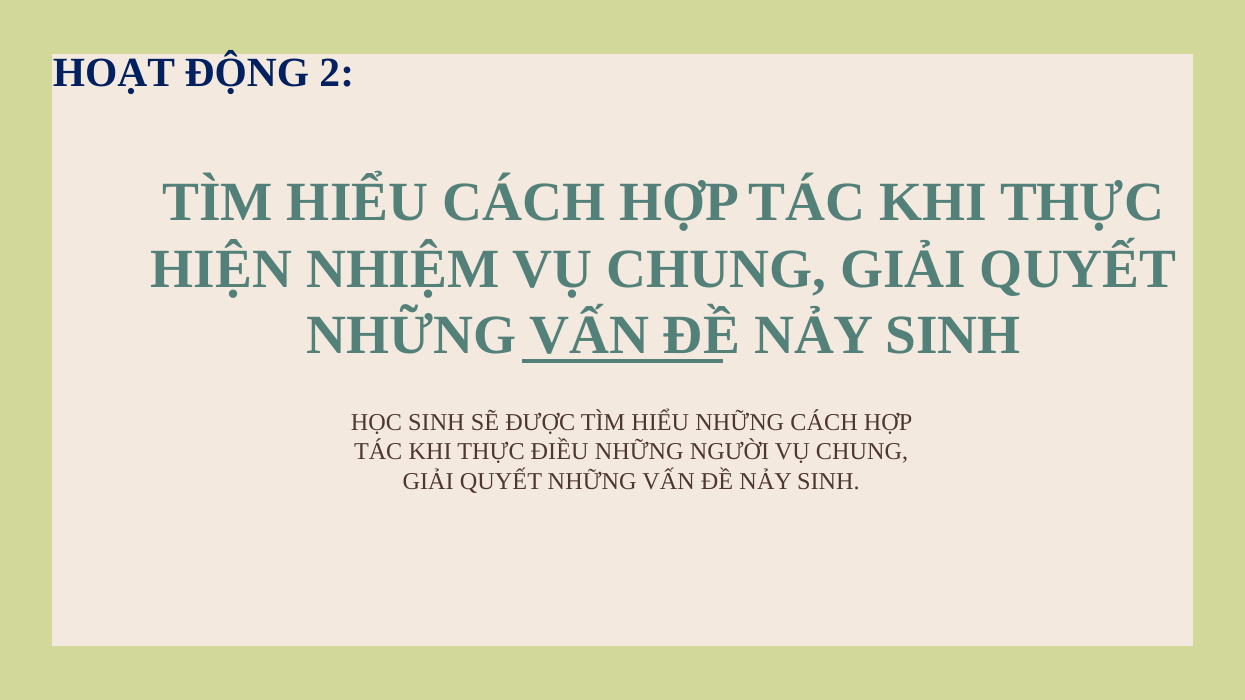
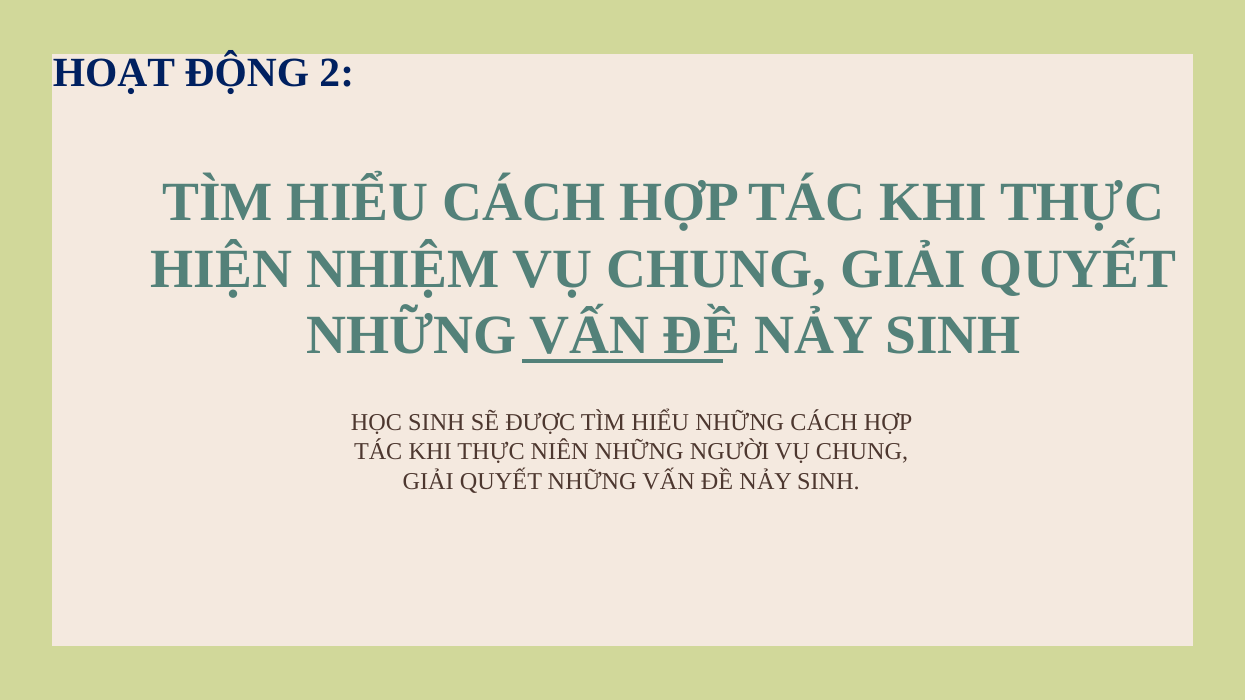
ĐIỀU: ĐIỀU -> NIÊN
